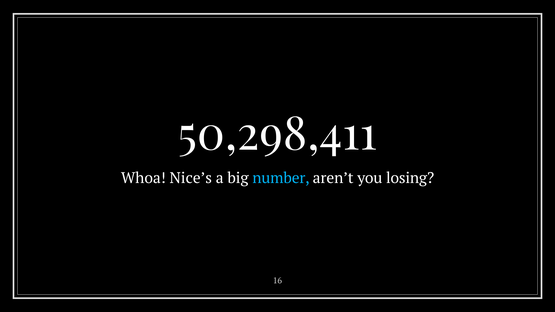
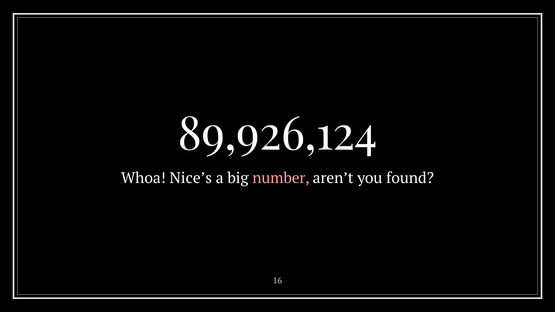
50,298,411: 50,298,411 -> 89,926,124
number colour: light blue -> pink
losing: losing -> found
